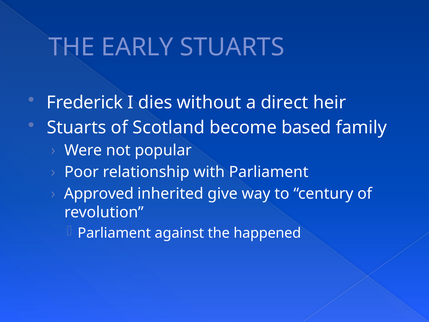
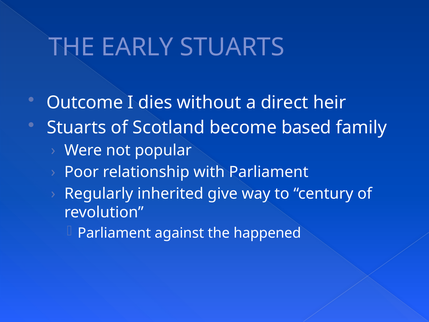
Frederick: Frederick -> Outcome
Approved: Approved -> Regularly
